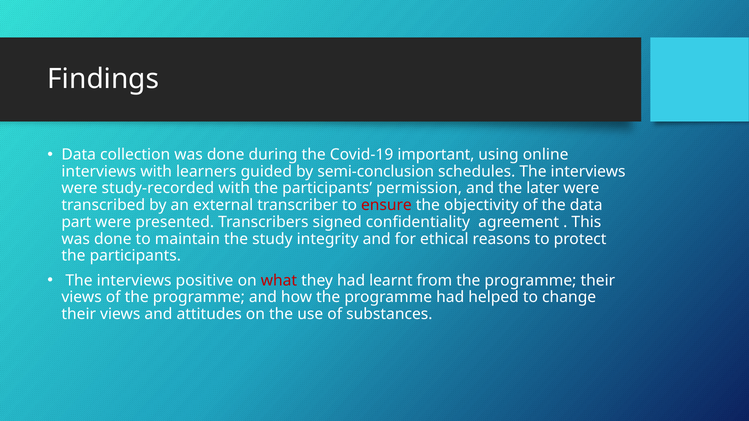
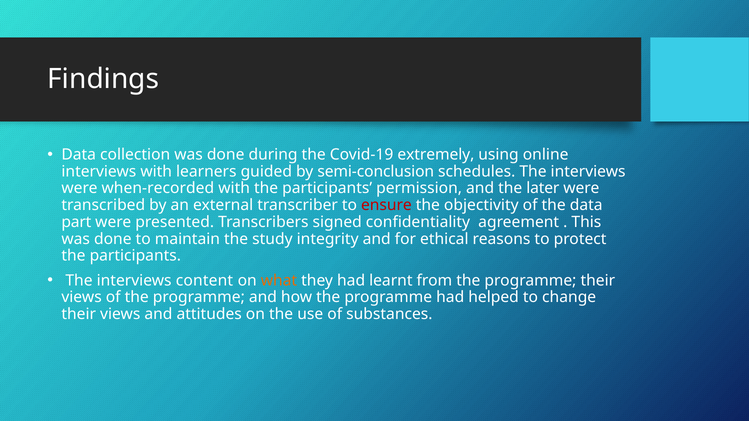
important: important -> extremely
study-recorded: study-recorded -> when-recorded
positive: positive -> content
what colour: red -> orange
